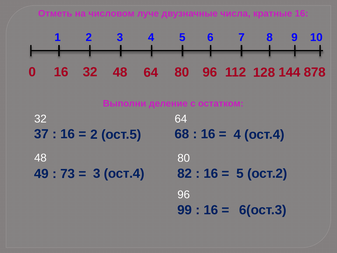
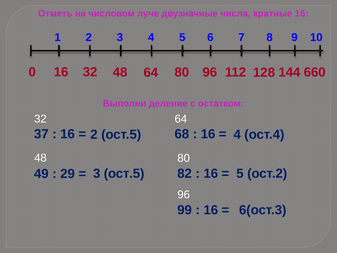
878: 878 -> 660
3 ост.4: ост.4 -> ост.5
73: 73 -> 29
